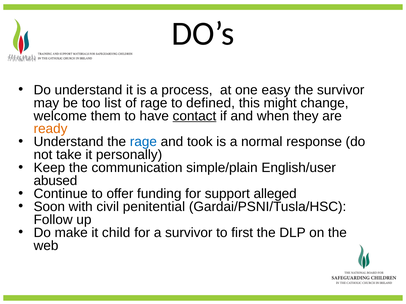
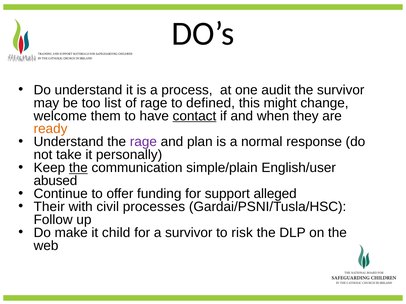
easy: easy -> audit
rage at (143, 142) colour: blue -> purple
took: took -> plan
the at (78, 168) underline: none -> present
Soon: Soon -> Their
penitential: penitential -> processes
first: first -> risk
